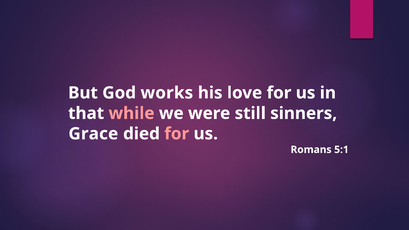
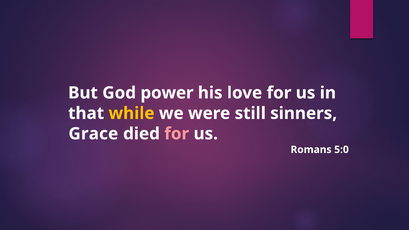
works: works -> power
while colour: pink -> yellow
5:1: 5:1 -> 5:0
